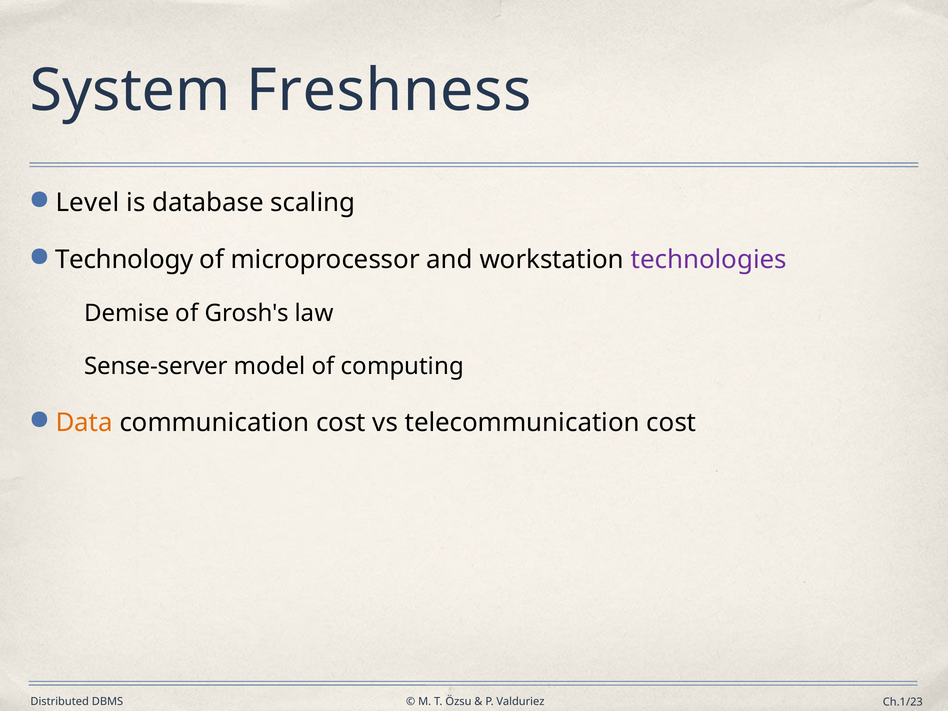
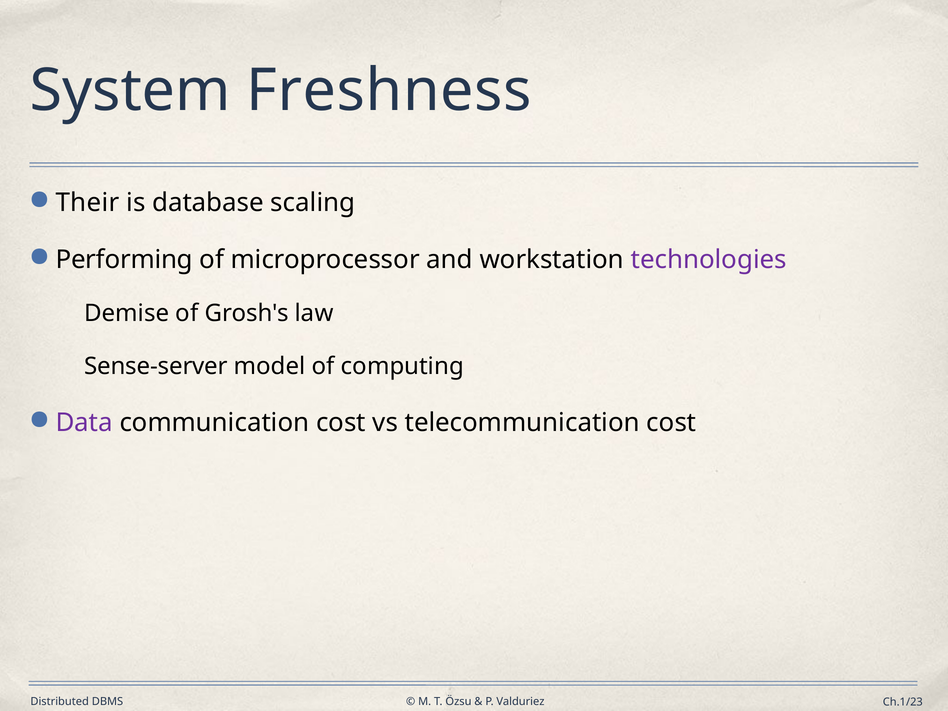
Level: Level -> Their
Technology: Technology -> Performing
Data colour: orange -> purple
